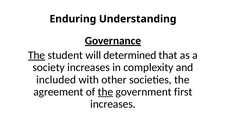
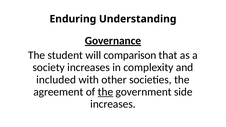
The at (37, 55) underline: present -> none
determined: determined -> comparison
first: first -> side
